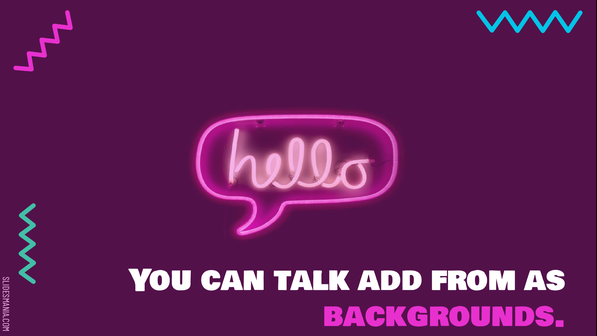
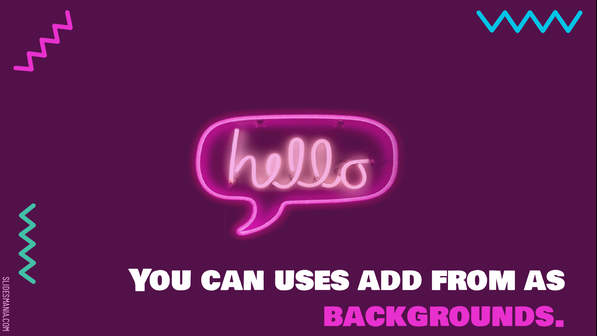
talk: talk -> uses
